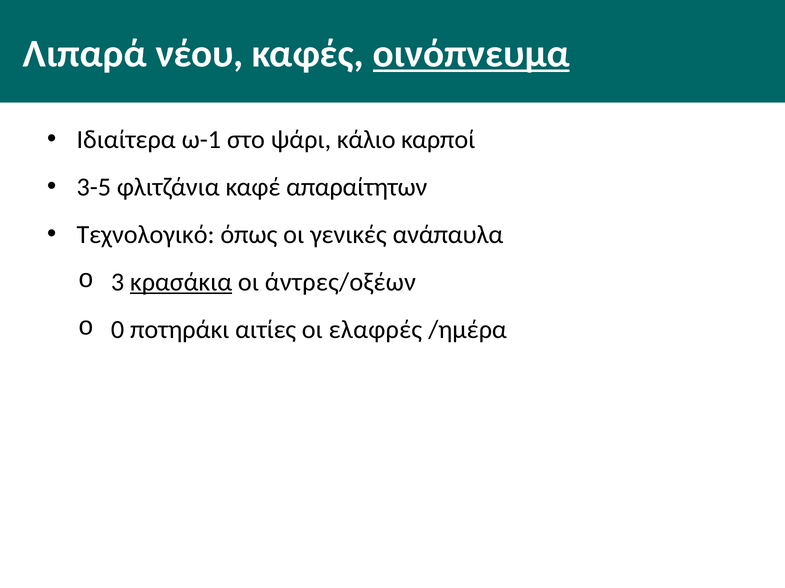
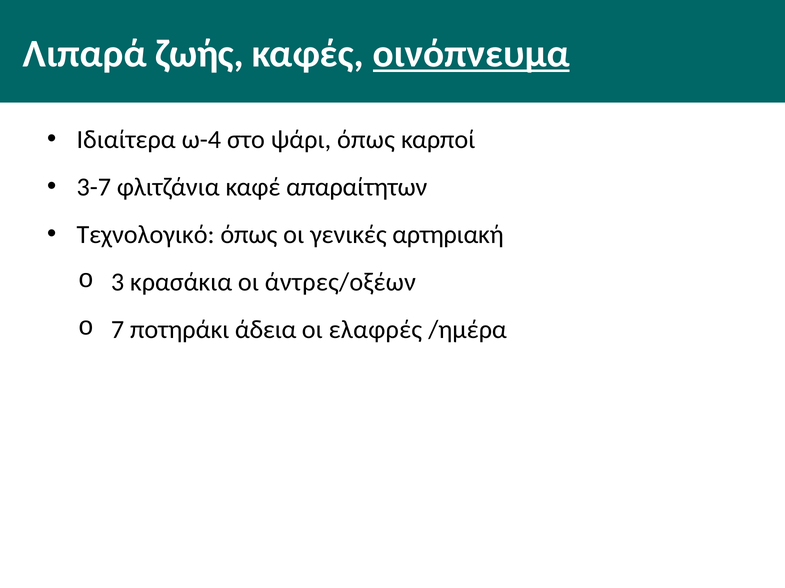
νέου: νέου -> ζωής
ω-1: ω-1 -> ω-4
ψάρι κάλιο: κάλιο -> όπως
3-5: 3-5 -> 3-7
ανάπαυλα: ανάπαυλα -> αρτηριακή
κρασάκια underline: present -> none
0: 0 -> 7
αιτίες: αιτίες -> άδεια
